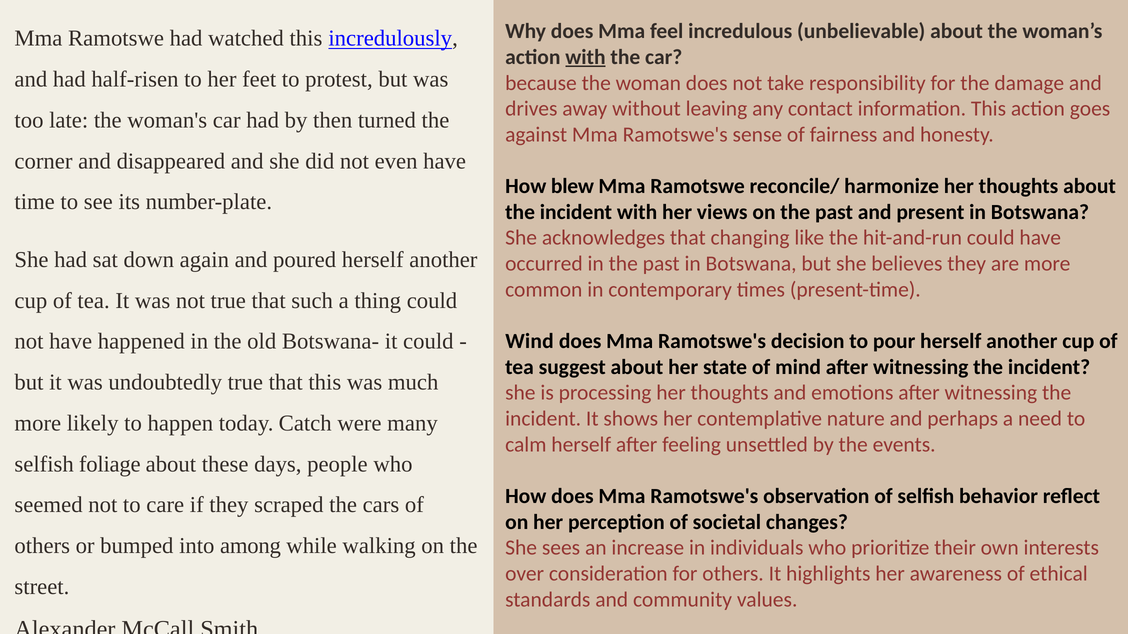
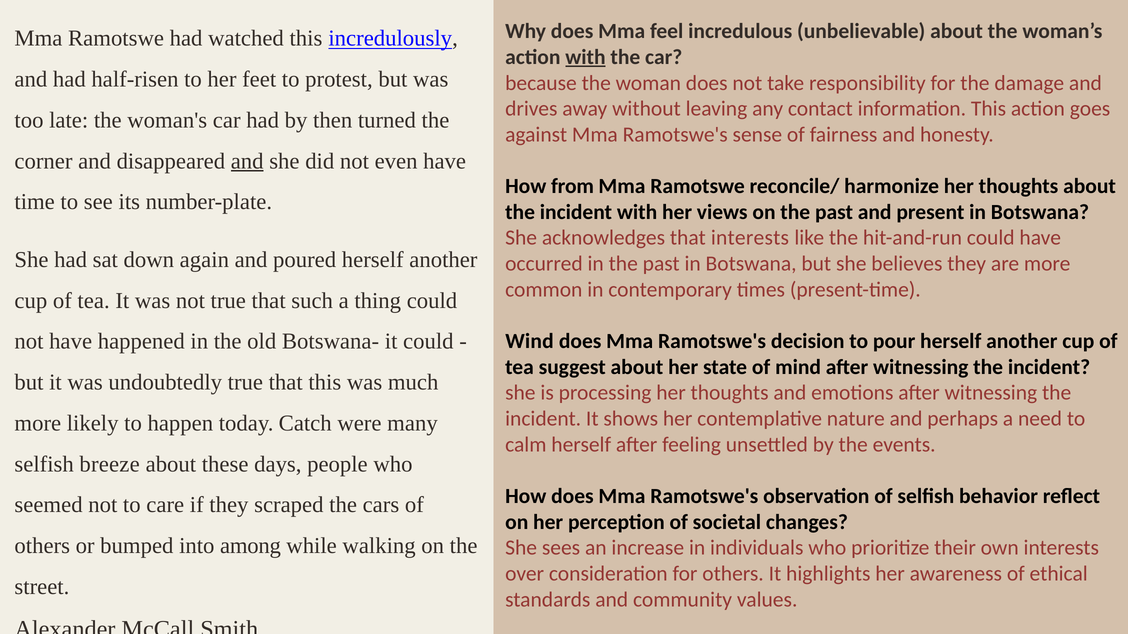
and at (247, 161) underline: none -> present
blew: blew -> from
that changing: changing -> interests
foliage: foliage -> breeze
